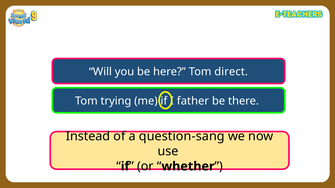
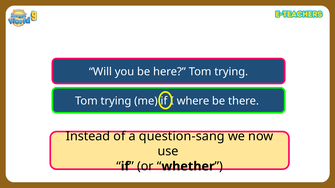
here Tom direct: direct -> trying
father: father -> where
